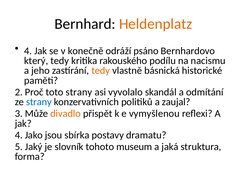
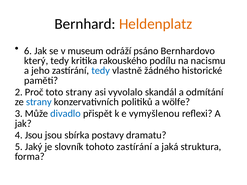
4 at (28, 51): 4 -> 6
konečně: konečně -> museum
tedy at (101, 71) colour: orange -> blue
básnická: básnická -> žádného
zaujal: zaujal -> wölfe
divadlo colour: orange -> blue
4 Jako: Jako -> Jsou
tohoto museum: museum -> zastírání
